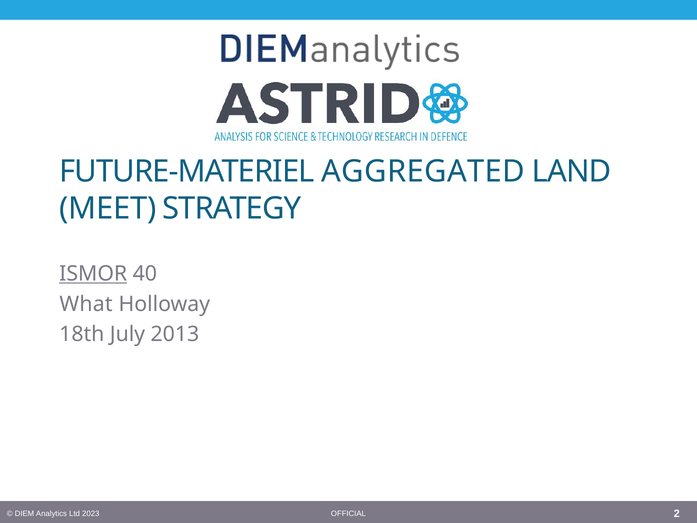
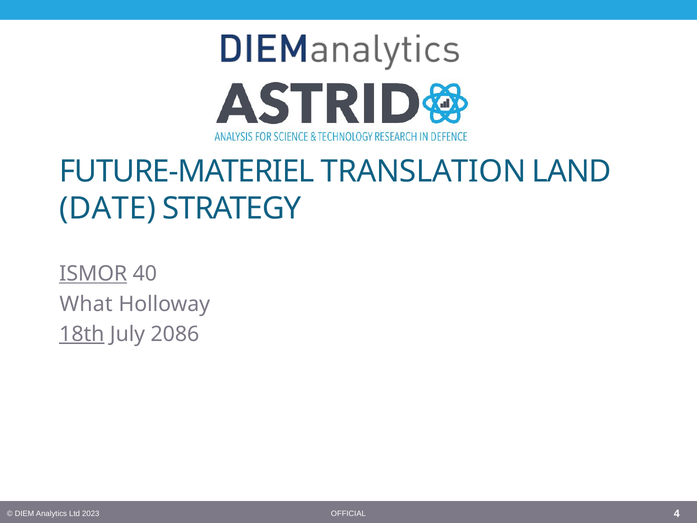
AGGREGATED: AGGREGATED -> TRANSLATION
MEET: MEET -> DATE
18th underline: none -> present
2013: 2013 -> 2086
2: 2 -> 4
